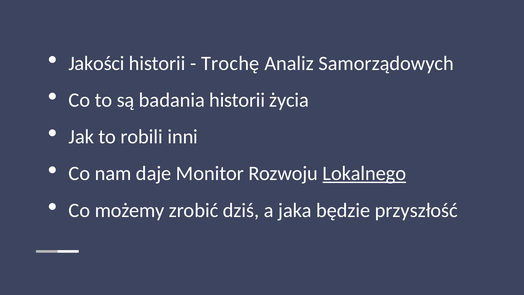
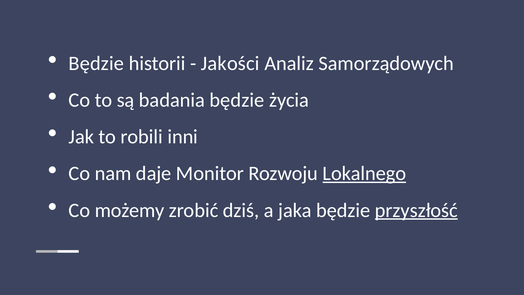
Jakości at (96, 63): Jakości -> Będzie
Trochę: Trochę -> Jakości
badania historii: historii -> będzie
przyszłość underline: none -> present
